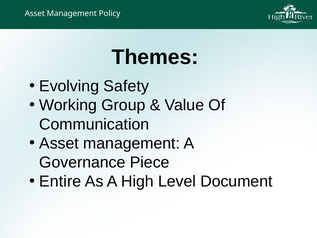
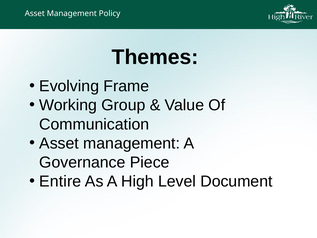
Safety: Safety -> Frame
